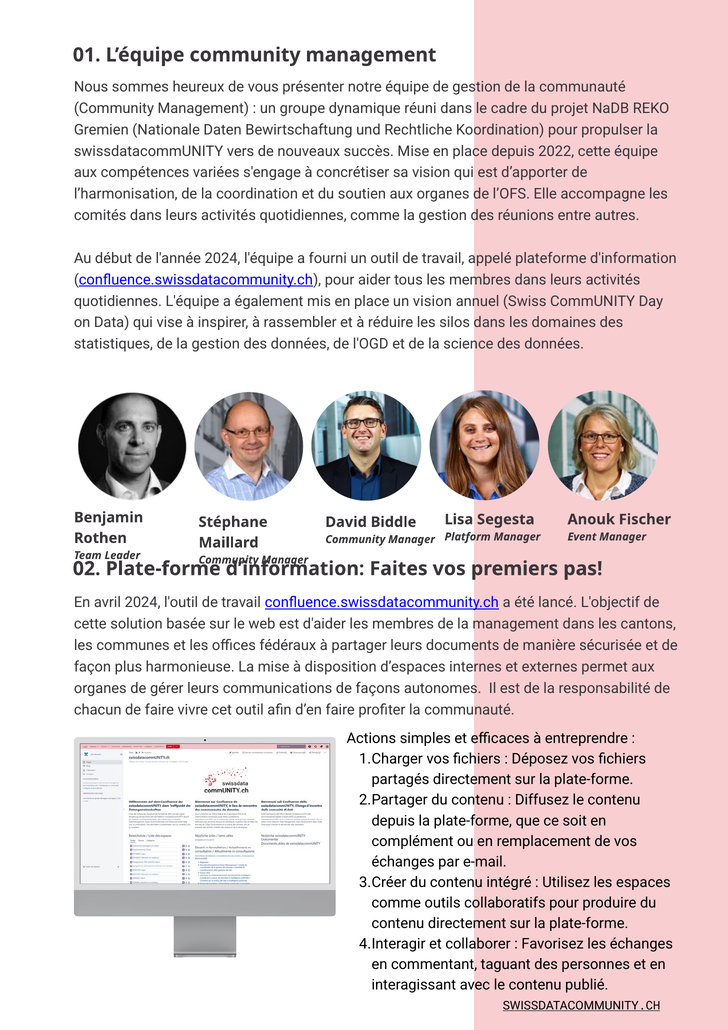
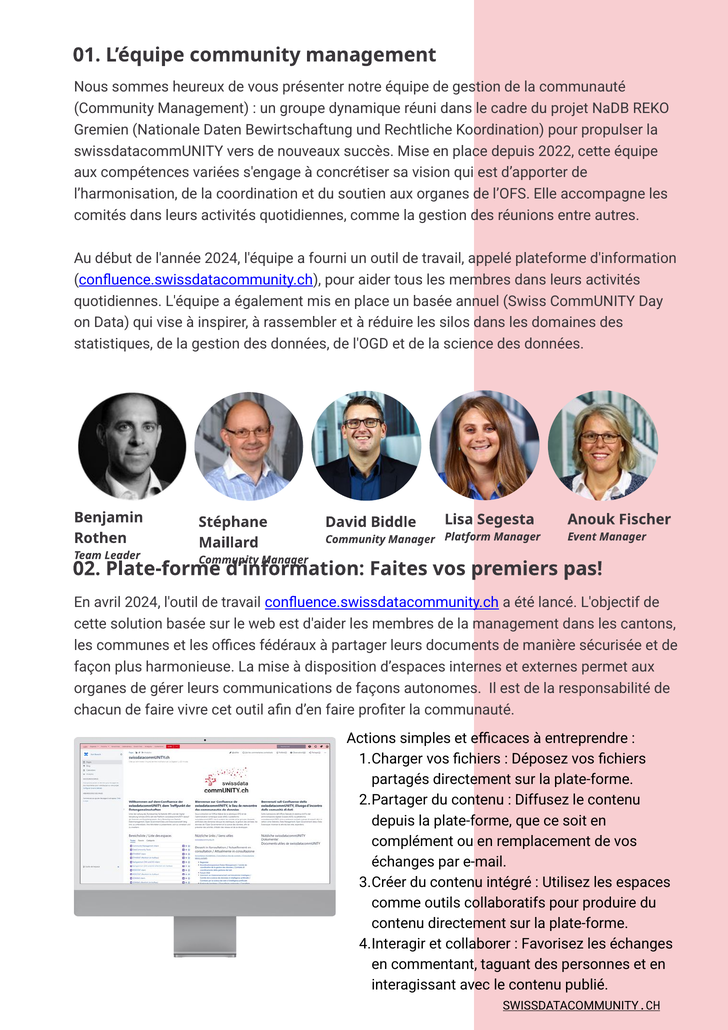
un vision: vision -> basée
